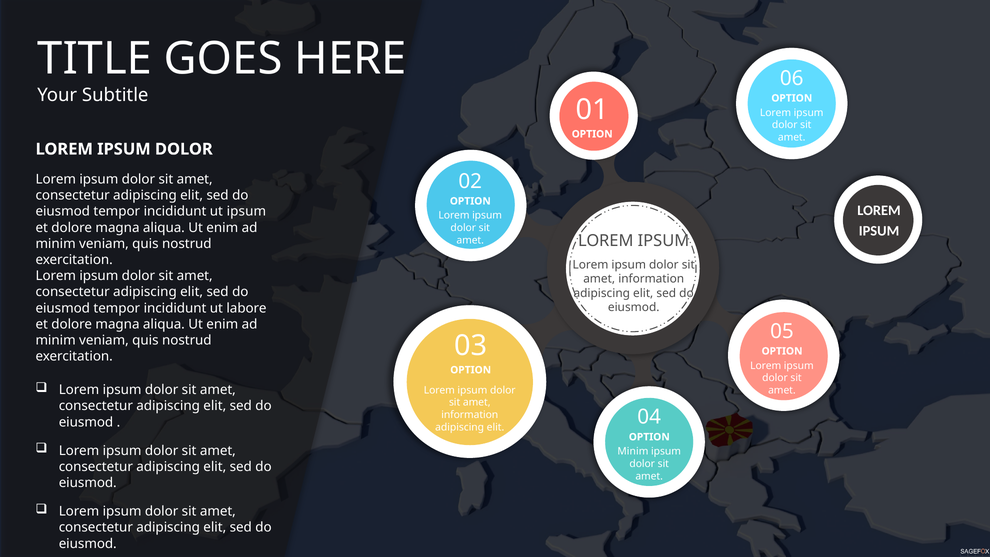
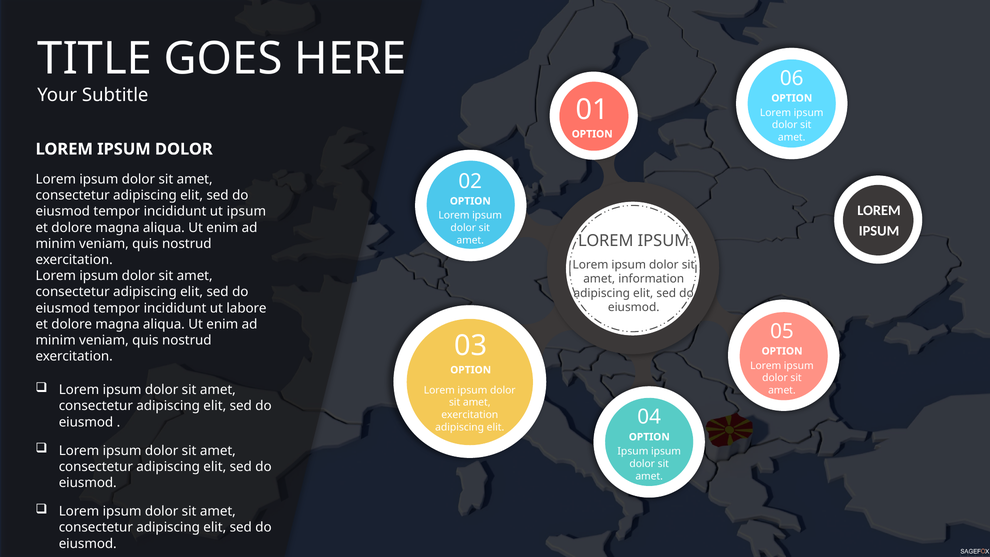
information at (470, 415): information -> exercitation
Minim at (633, 451): Minim -> Ipsum
